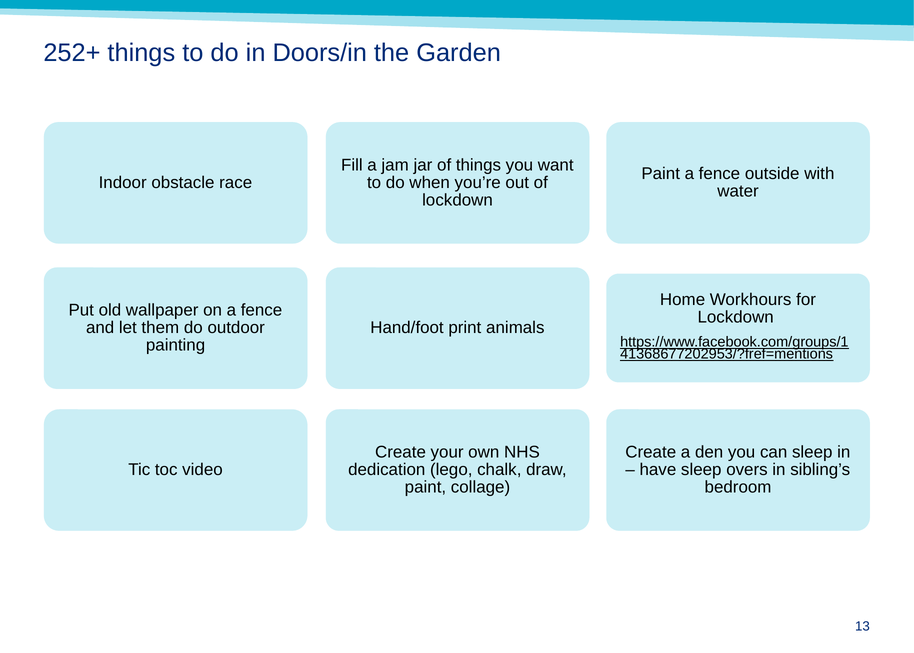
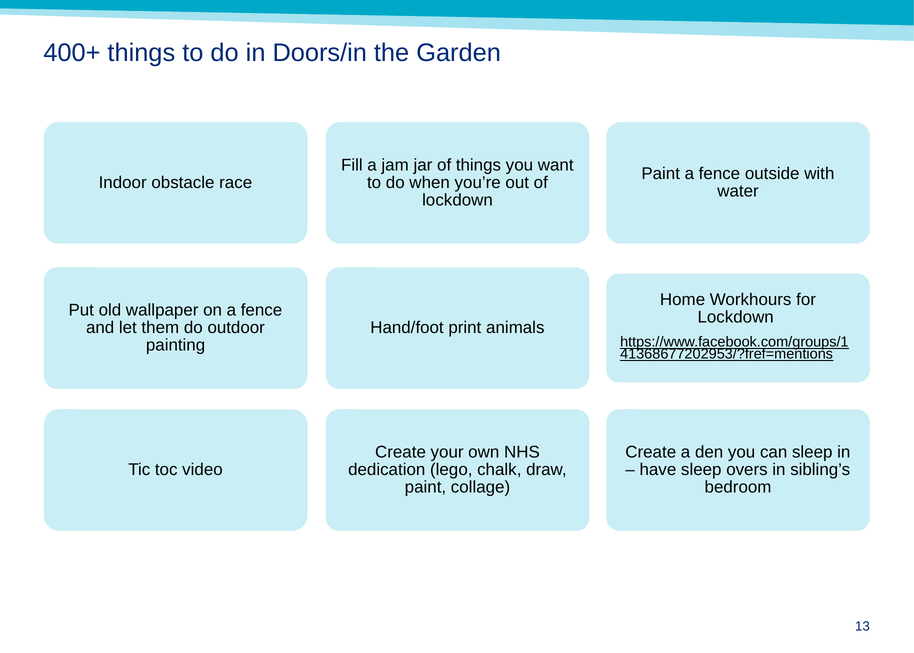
252+: 252+ -> 400+
